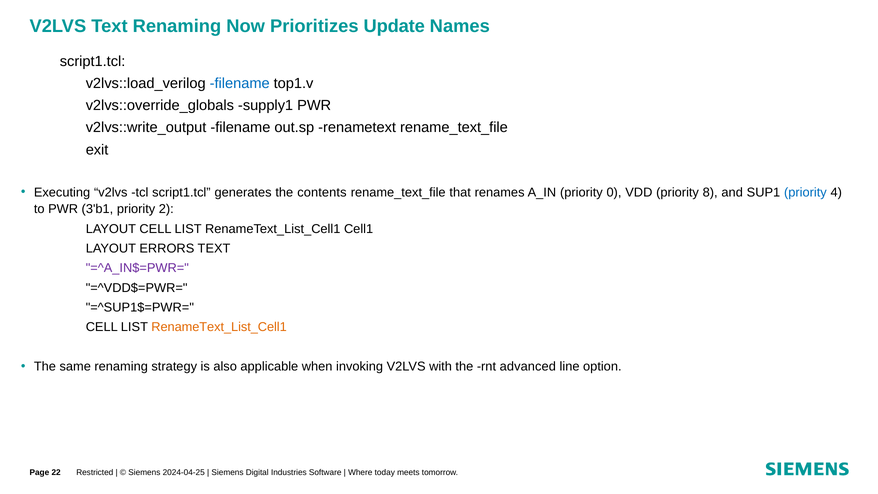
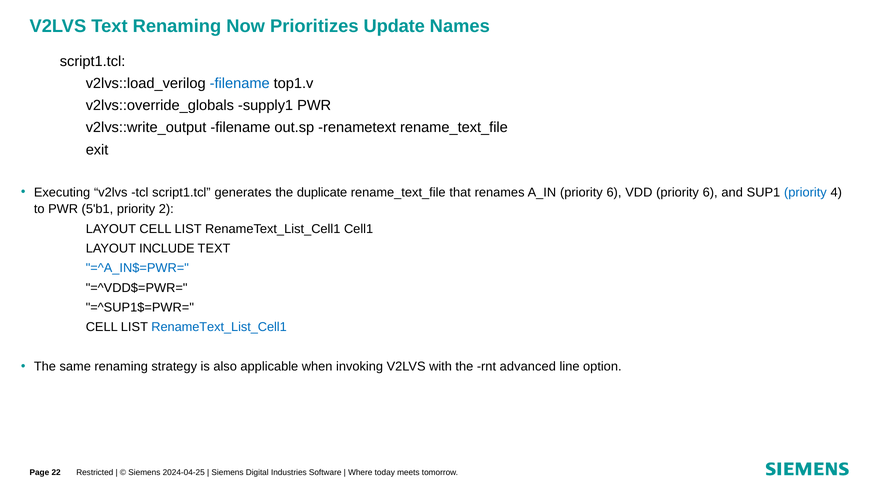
contents: contents -> duplicate
A_IN priority 0: 0 -> 6
VDD priority 8: 8 -> 6
3'b1: 3'b1 -> 5'b1
ERRORS: ERRORS -> INCLUDE
=^A_IN$=PWR= colour: purple -> blue
RenameText_List_Cell1 at (219, 327) colour: orange -> blue
